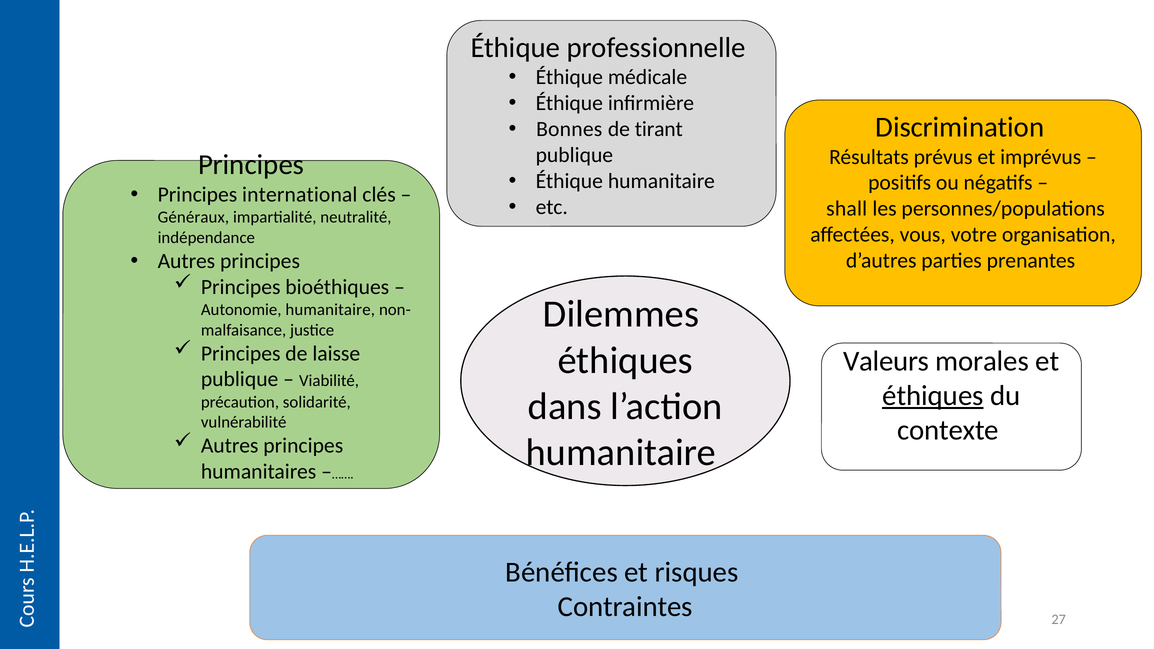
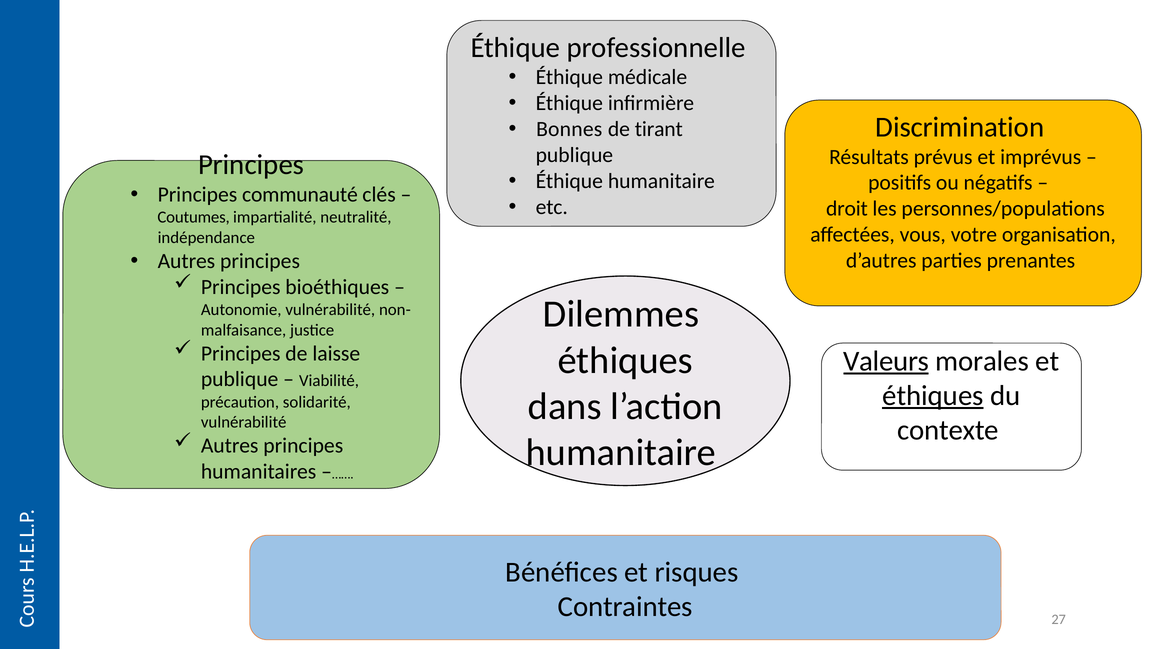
international: international -> communauté
shall: shall -> droit
Généraux: Généraux -> Coutumes
Autonomie humanitaire: humanitaire -> vulnérabilité
Valeurs underline: none -> present
